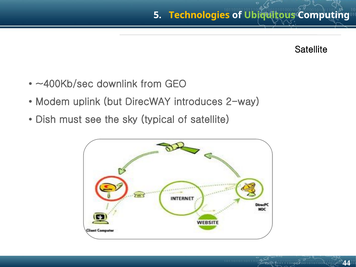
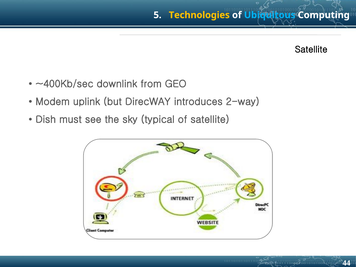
Ubiquitous colour: light green -> light blue
